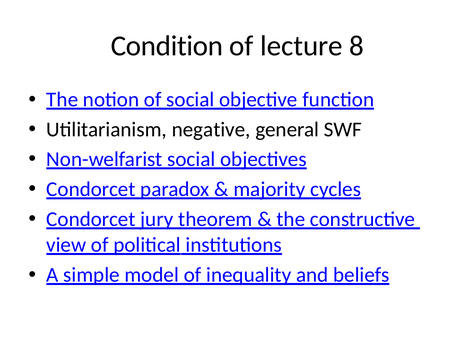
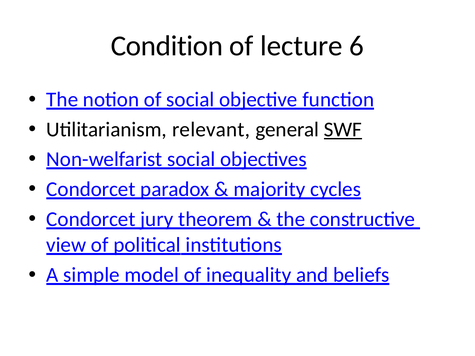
8: 8 -> 6
negative: negative -> relevant
SWF underline: none -> present
